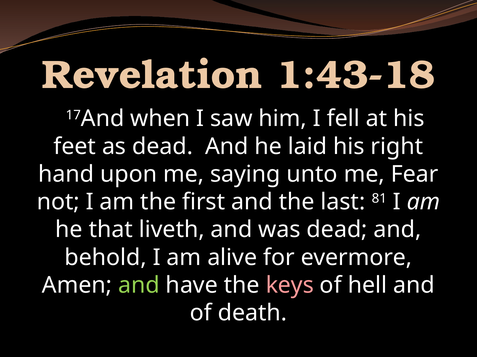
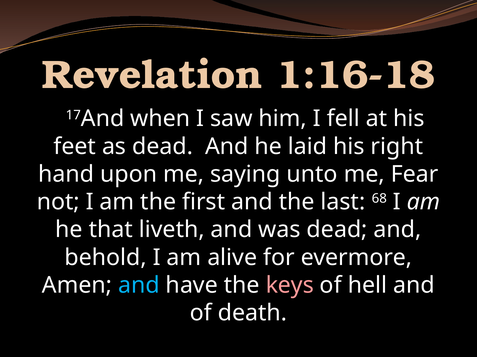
1:43-18: 1:43-18 -> 1:16-18
81: 81 -> 68
and at (139, 286) colour: light green -> light blue
